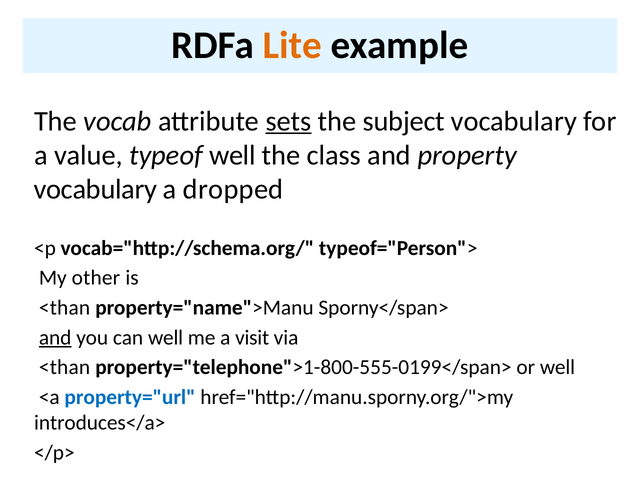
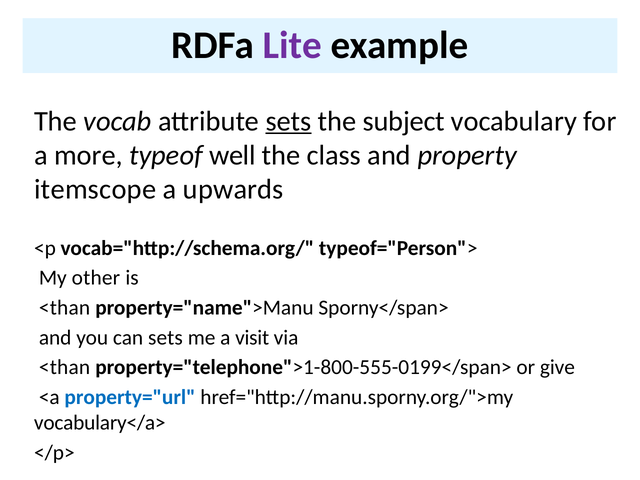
Lite colour: orange -> purple
value: value -> more
vocabulary at (95, 189): vocabulary -> itemscope
dropped: dropped -> upwards
and at (55, 338) underline: present -> none
can well: well -> sets
or well: well -> give
introduces</a>: introduces</a> -> vocabulary</a>
